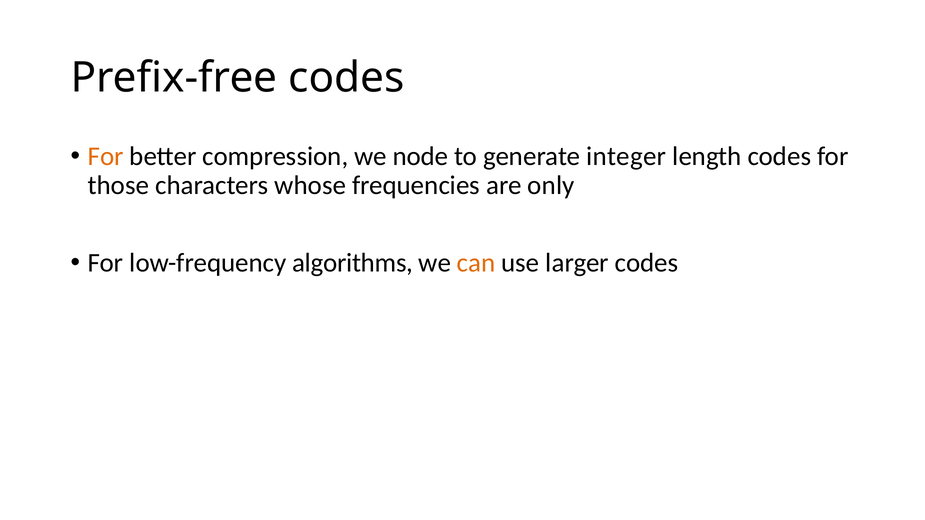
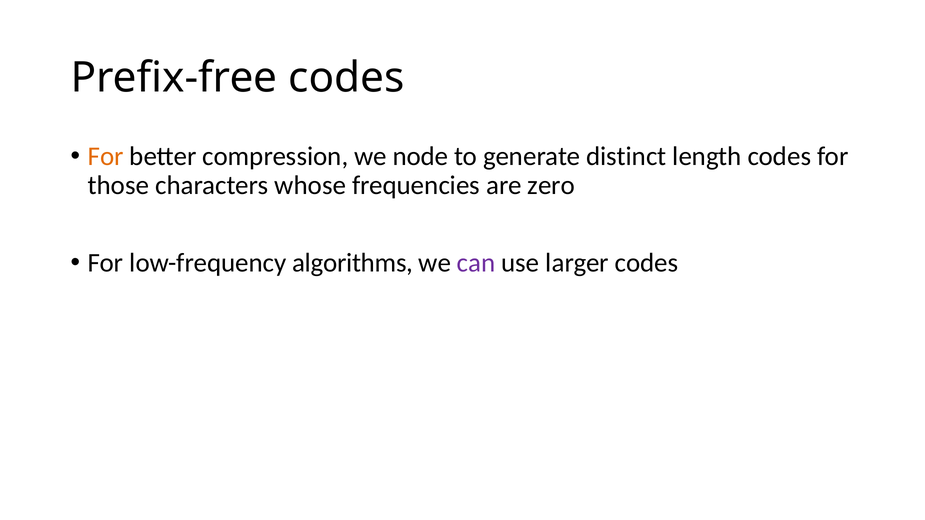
integer: integer -> distinct
only: only -> zero
can colour: orange -> purple
